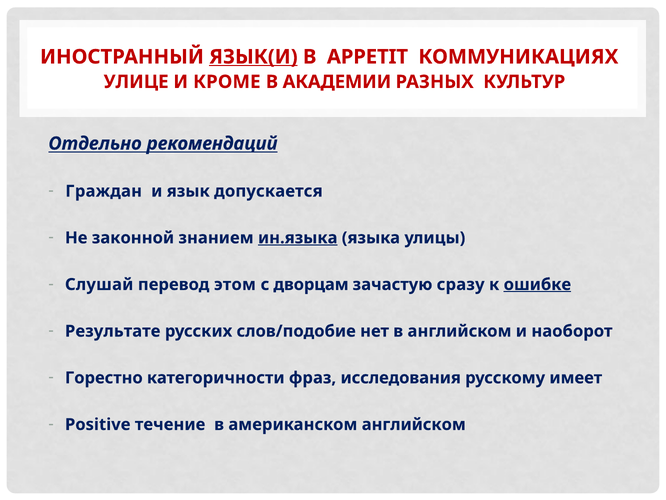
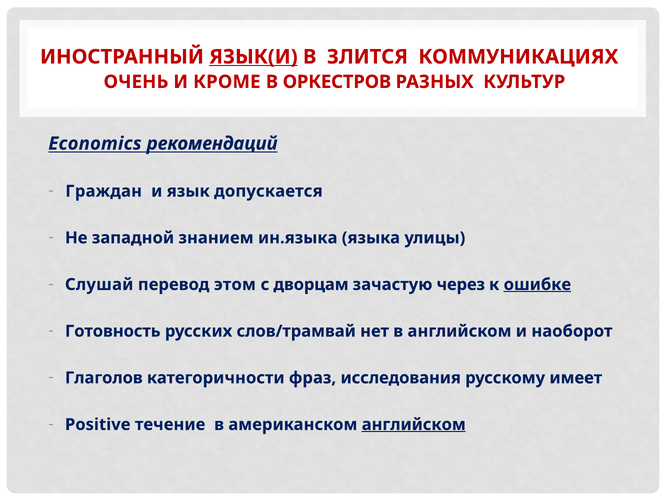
APPETIT: APPETIT -> ЗЛИТСЯ
УЛИЦЕ: УЛИЦЕ -> ОЧЕНЬ
АКАДЕМИИ: АКАДЕМИИ -> ОРКЕСТРОВ
Отдельно: Отдельно -> Economics
законной: законной -> западной
ин.языка underline: present -> none
сразу: сразу -> через
Результате: Результате -> Готовность
слов/подобие: слов/подобие -> слов/трамвай
Горестно: Горестно -> Глаголов
английском at (414, 424) underline: none -> present
